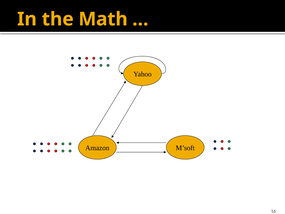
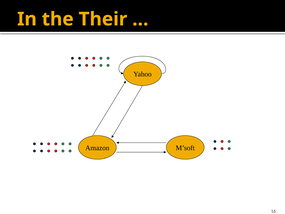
Math: Math -> Their
